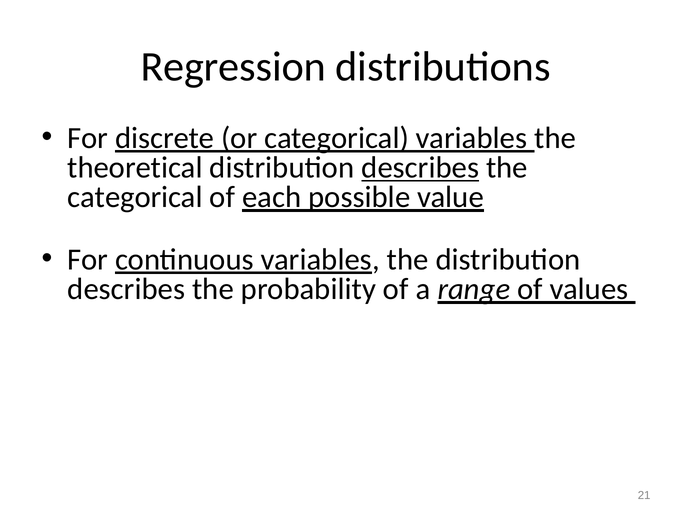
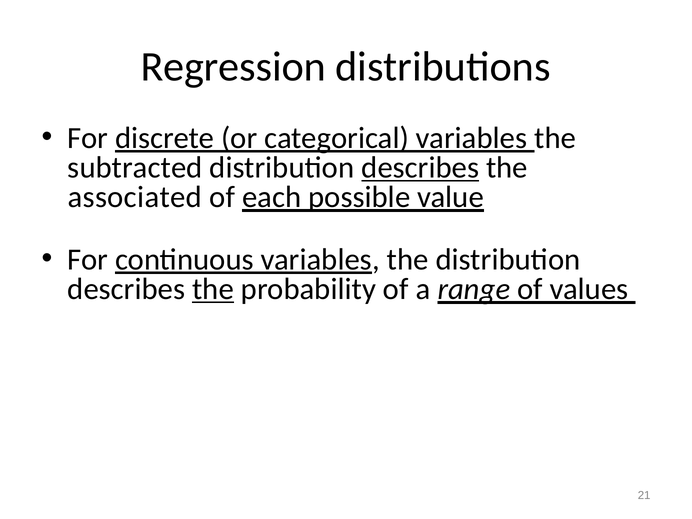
theoretical: theoretical -> subtracted
categorical at (135, 197): categorical -> associated
the at (213, 289) underline: none -> present
